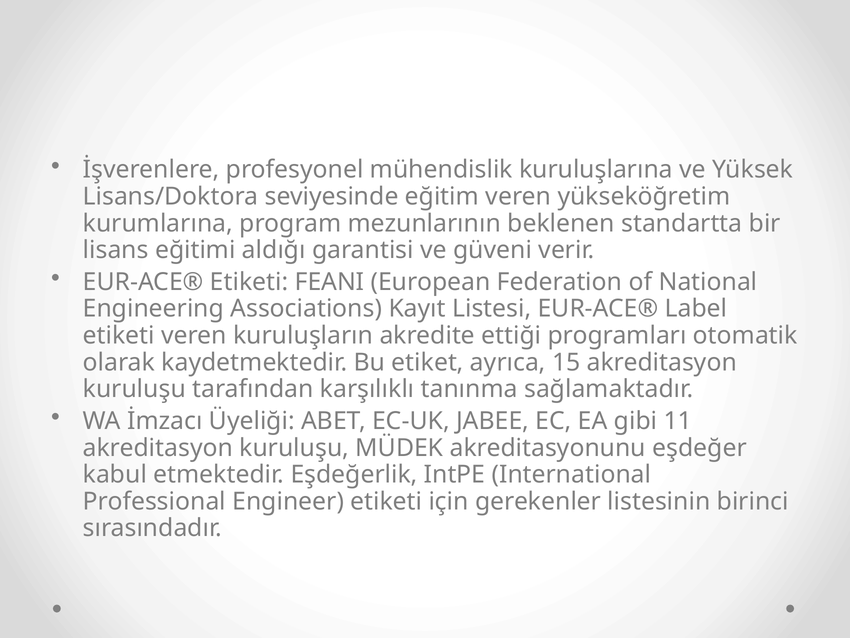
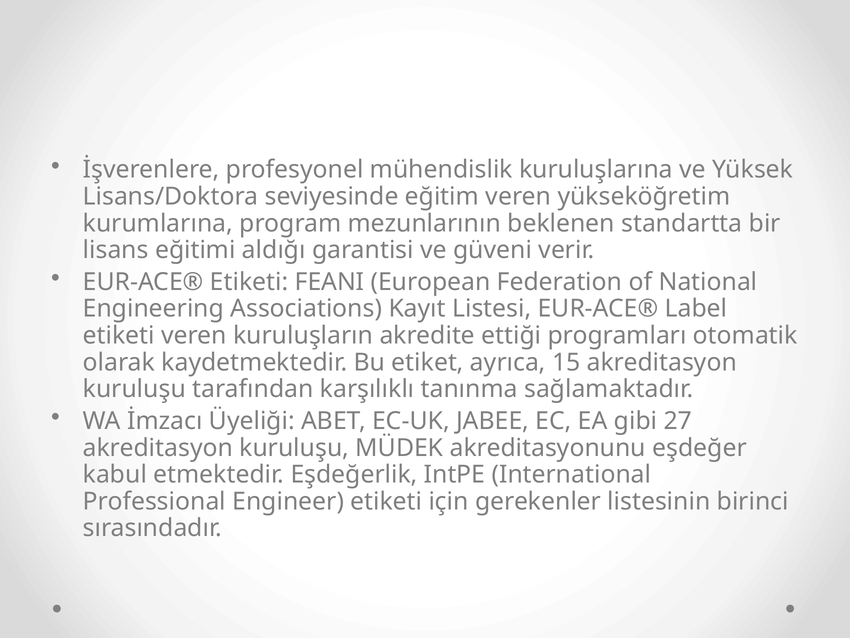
11: 11 -> 27
